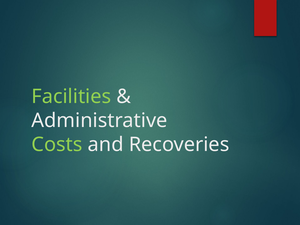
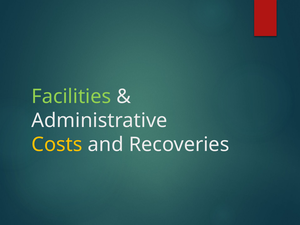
Costs colour: light green -> yellow
